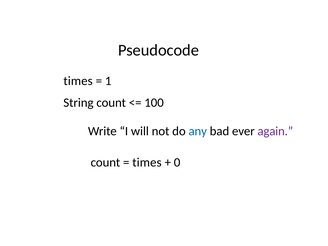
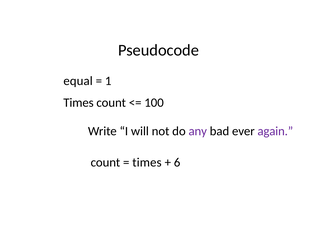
times at (78, 81): times -> equal
String at (78, 103): String -> Times
any colour: blue -> purple
0: 0 -> 6
